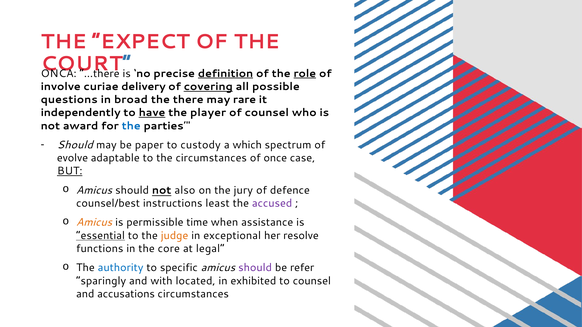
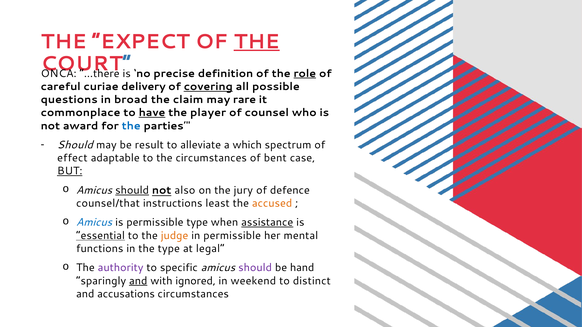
THE at (257, 42) underline: none -> present
definition underline: present -> none
involve: involve -> careful
there: there -> claim
independently: independently -> commonplace
paper: paper -> result
custody: custody -> alleviate
evolve: evolve -> effect
once: once -> bent
should at (132, 190) underline: none -> present
counsel/best: counsel/best -> counsel/that
accused colour: purple -> orange
Amicus at (94, 223) colour: orange -> blue
permissible time: time -> type
assistance underline: none -> present
in exceptional: exceptional -> permissible
resolve: resolve -> mental
the core: core -> type
authority colour: blue -> purple
refer: refer -> hand
and at (138, 281) underline: none -> present
located: located -> ignored
exhibited: exhibited -> weekend
to counsel: counsel -> distinct
